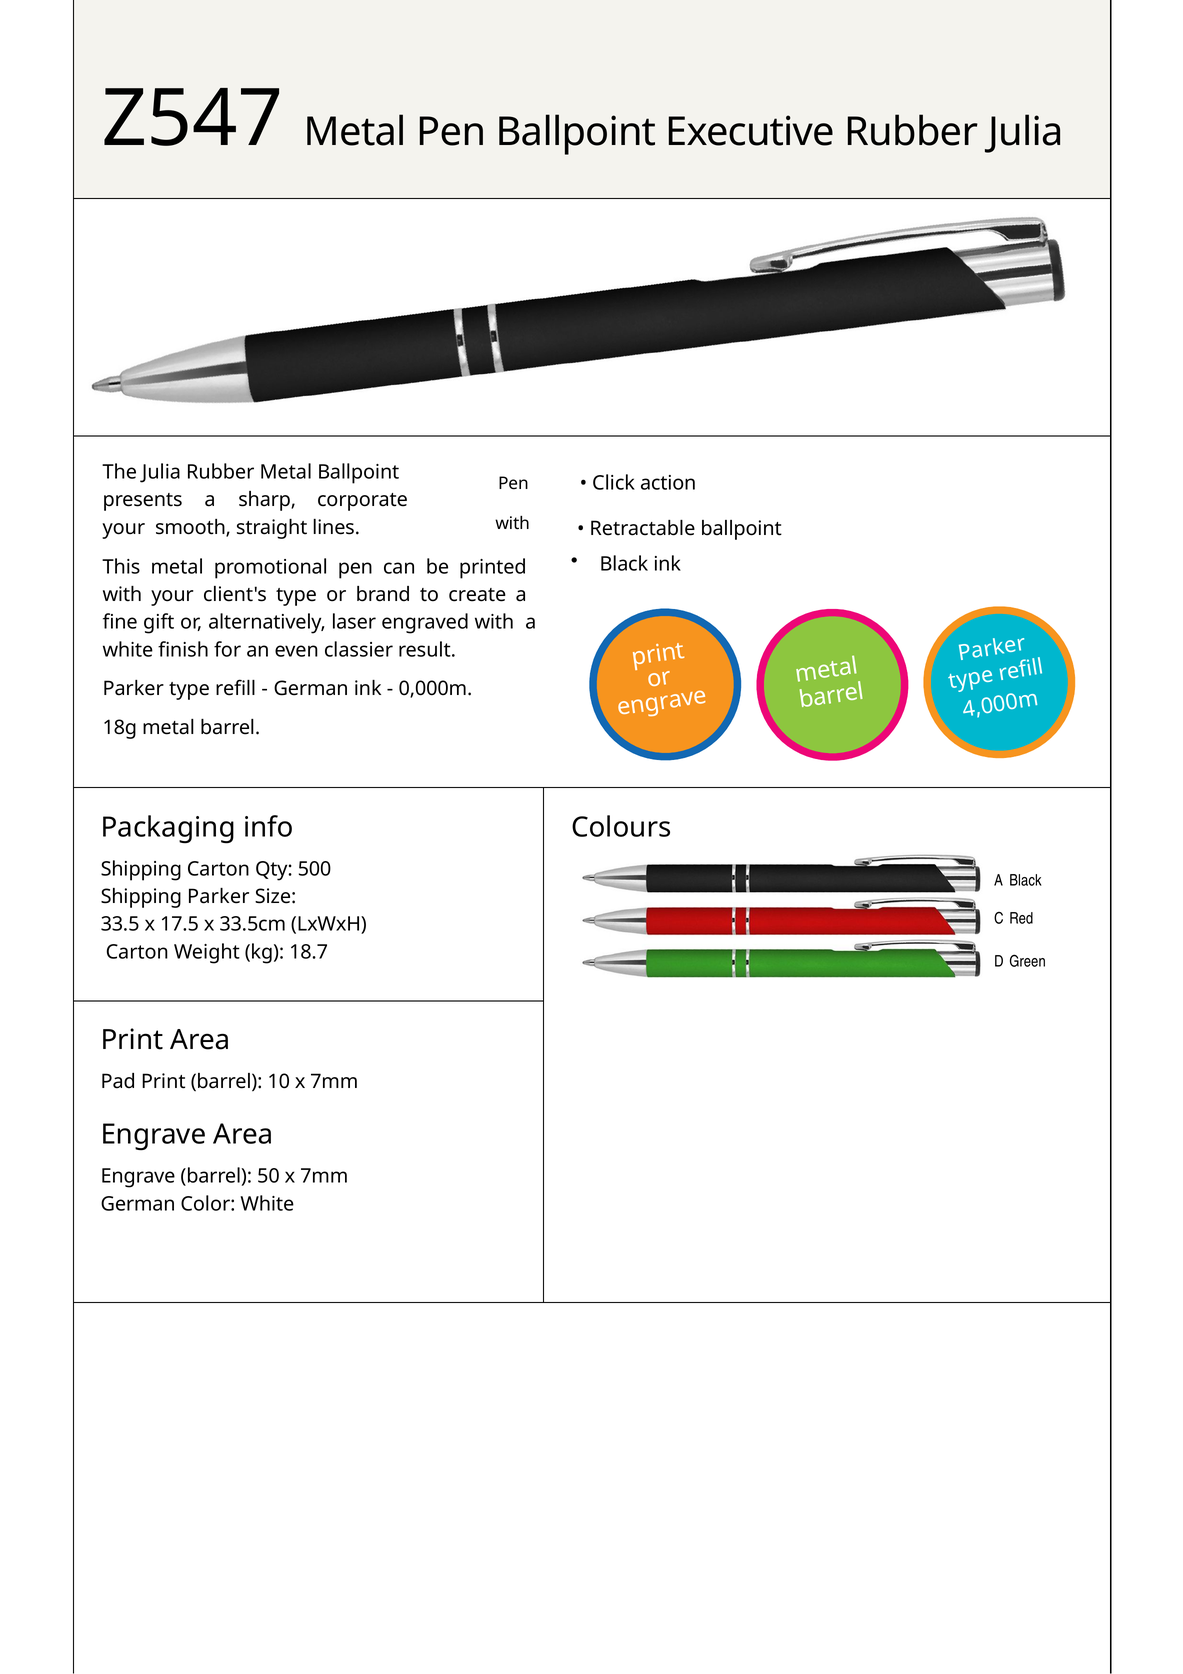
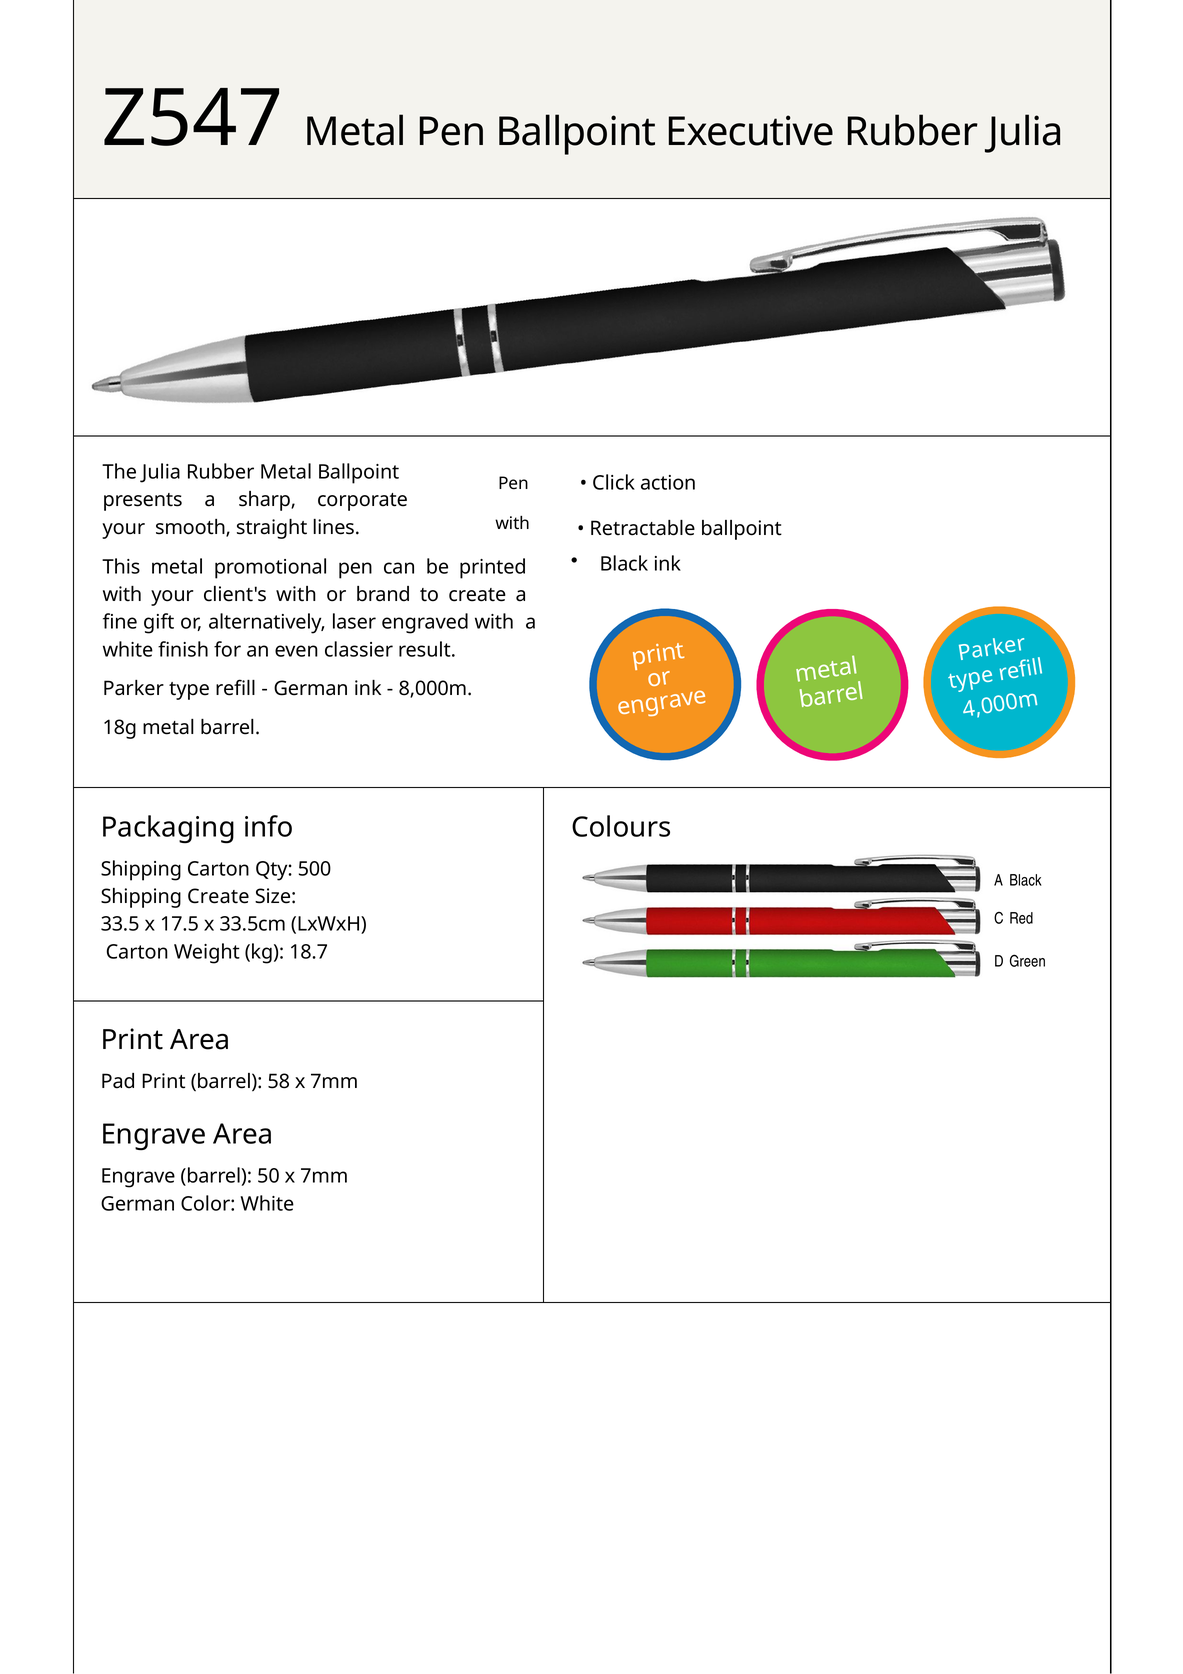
client's type: type -> with
0,000m: 0,000m -> 8,000m
Shipping Parker: Parker -> Create
10: 10 -> 58
